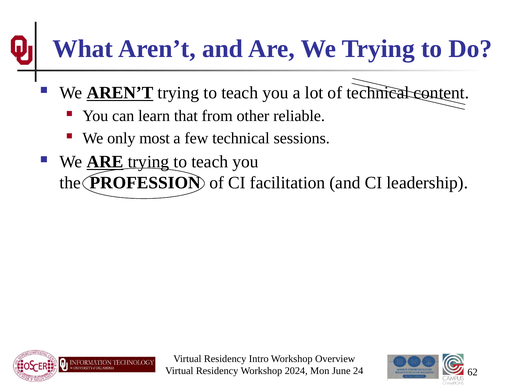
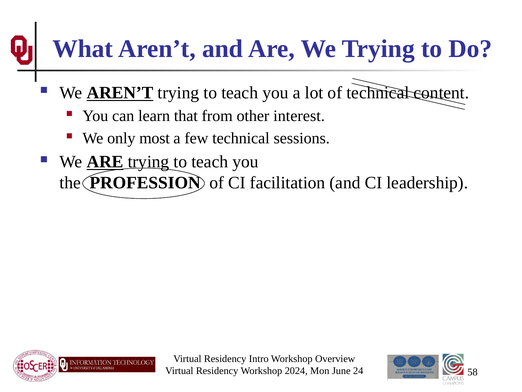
reliable: reliable -> interest
62: 62 -> 58
